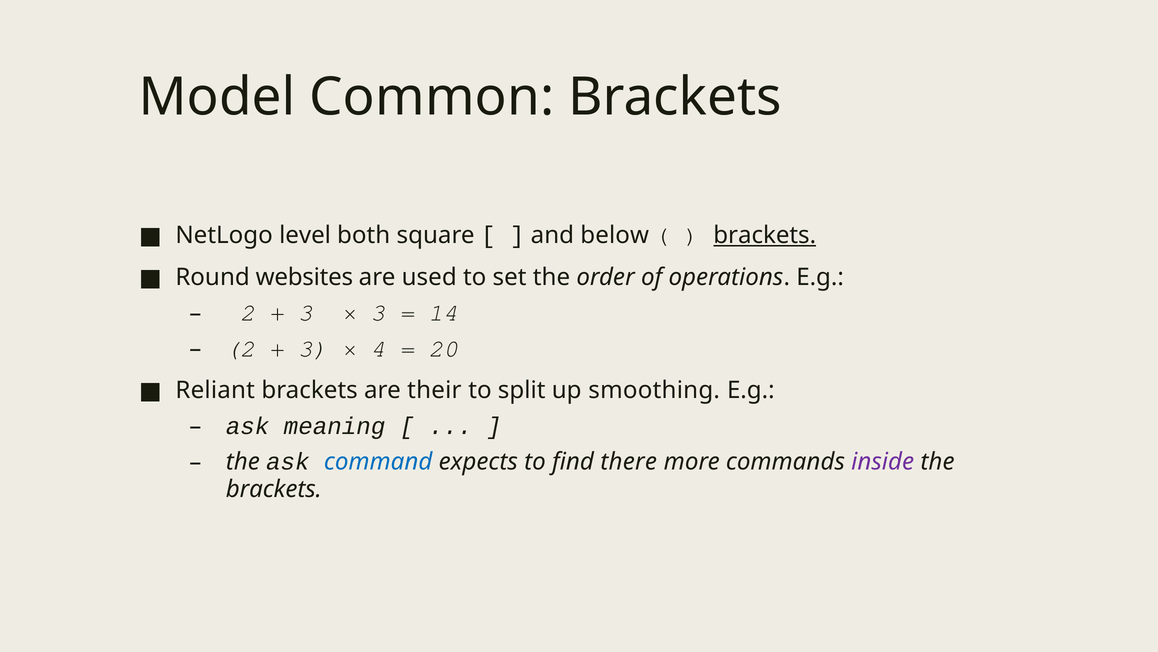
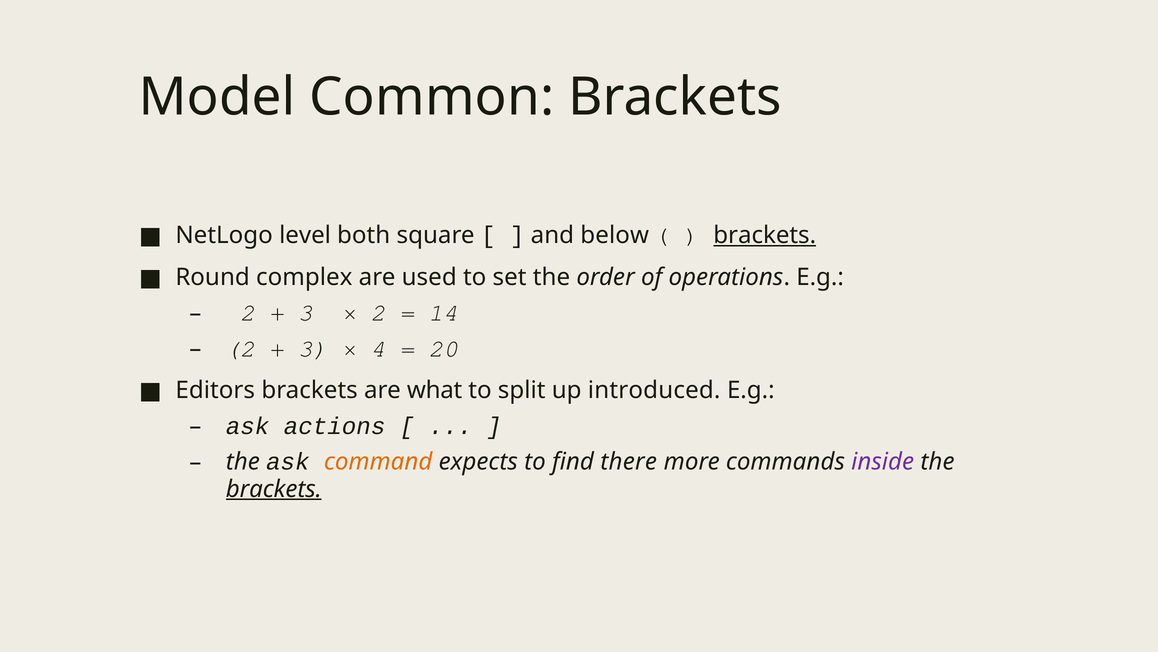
websites: websites -> complex
3 at (378, 313): 3 -> 2
Reliant: Reliant -> Editors
their: their -> what
smoothing: smoothing -> introduced
meaning: meaning -> actions
command colour: blue -> orange
brackets at (274, 489) underline: none -> present
